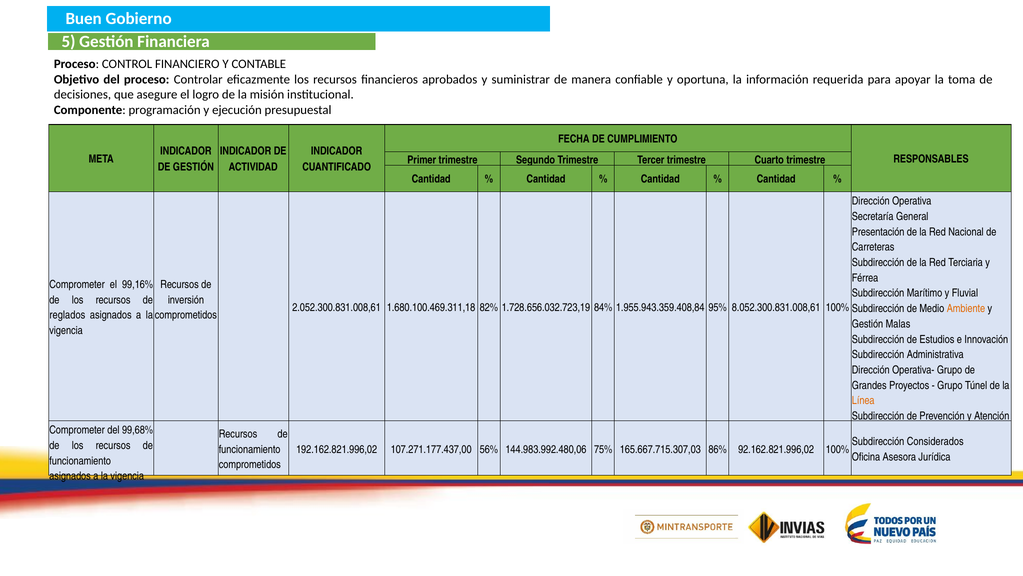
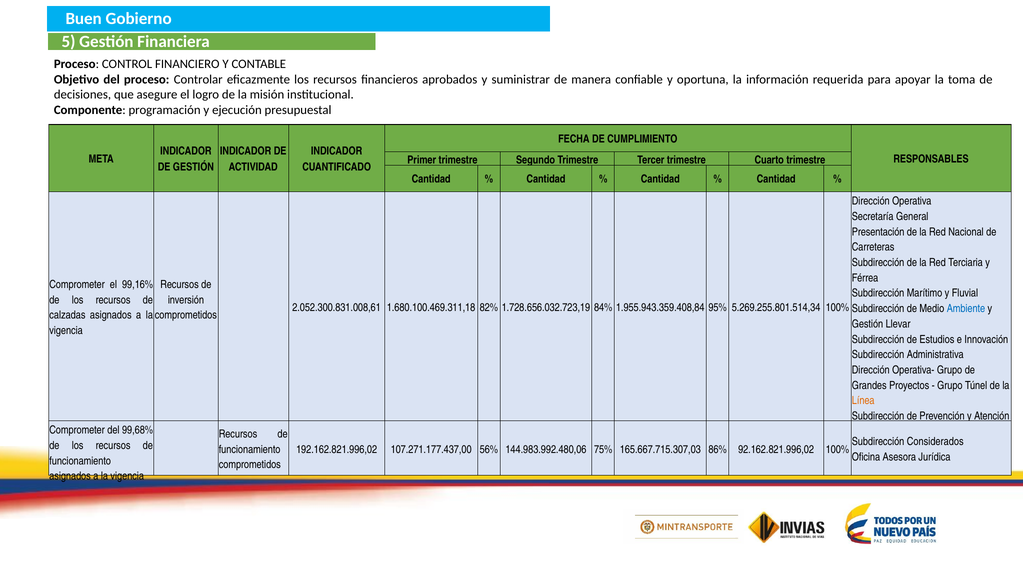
8.052.300.831.008,61: 8.052.300.831.008,61 -> 5.269.255.801.514,34
Ambiente colour: orange -> blue
reglados: reglados -> calzadas
Malas: Malas -> Llevar
